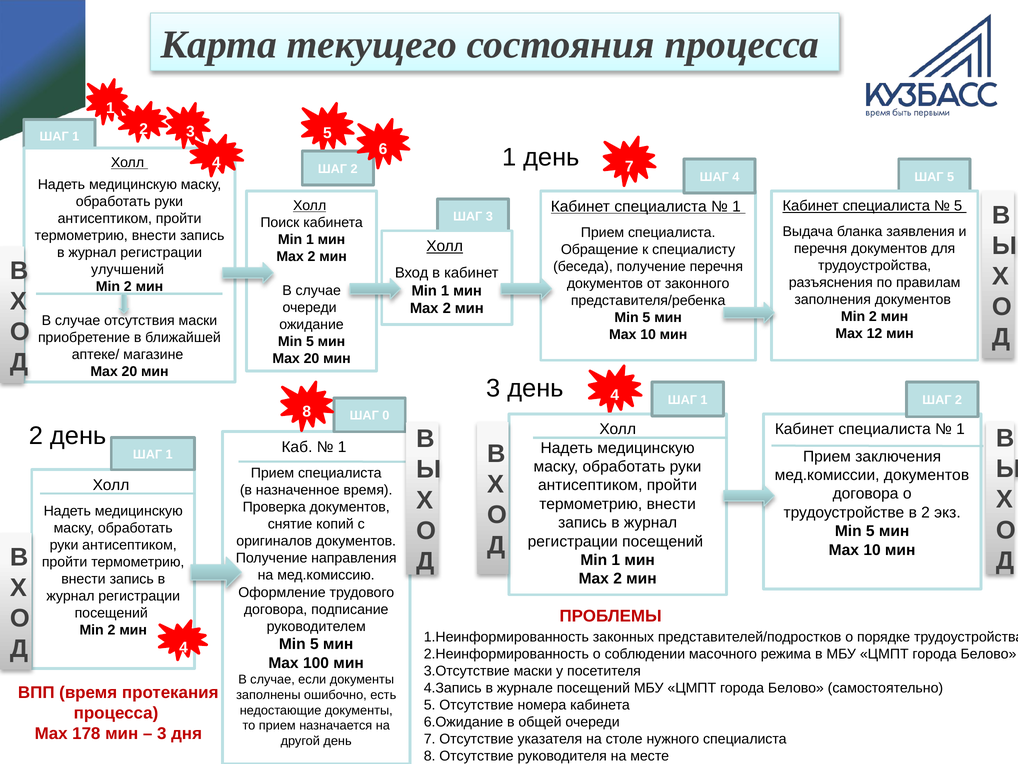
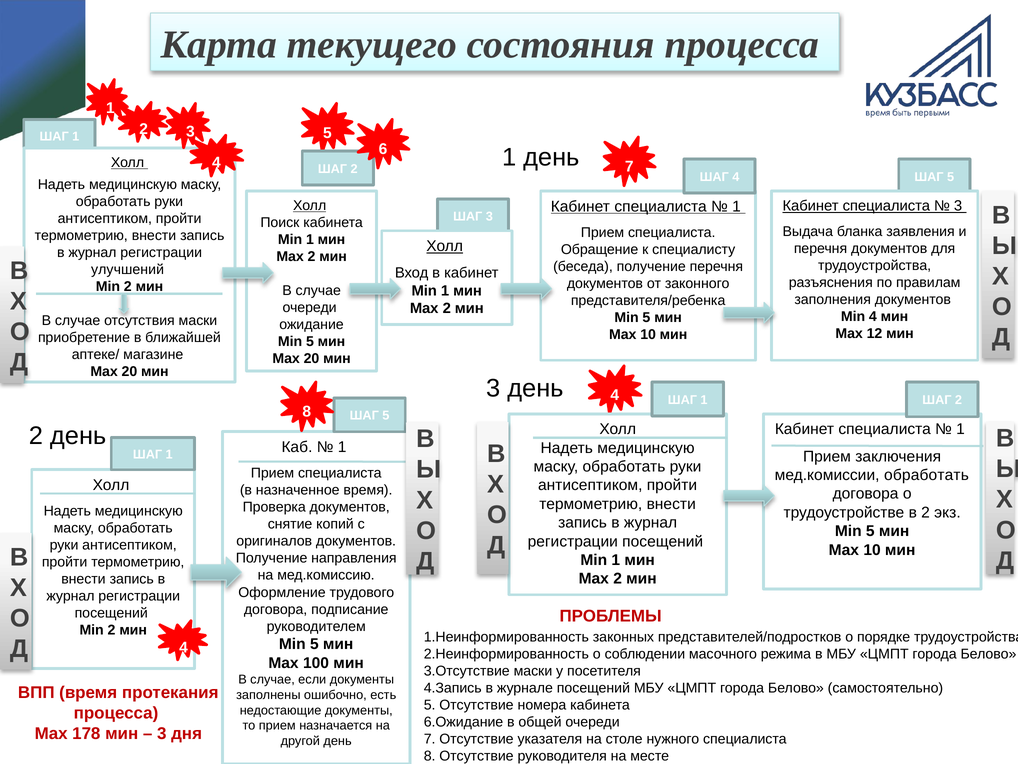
5 at (958, 206): 5 -> 3
2 at (873, 317): 2 -> 4
0 at (386, 415): 0 -> 5
мед.комиссии документов: документов -> обработать
